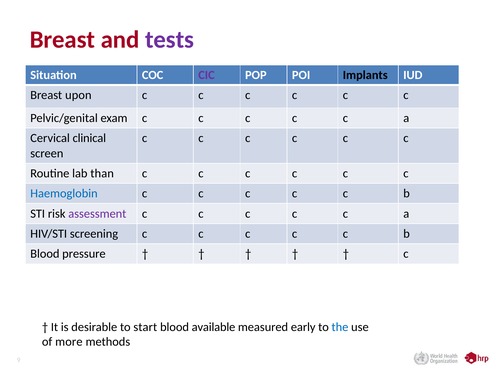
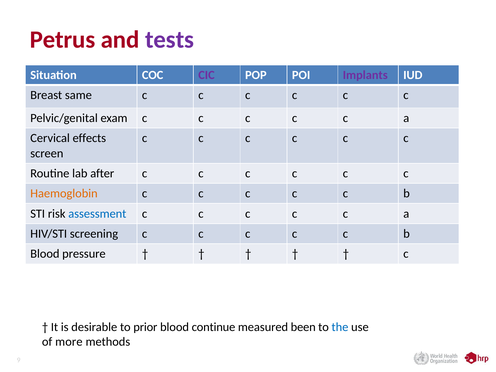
Breast at (62, 40): Breast -> Petrus
Implants colour: black -> purple
upon: upon -> same
clinical: clinical -> effects
than: than -> after
Haemoglobin colour: blue -> orange
assessment colour: purple -> blue
start: start -> prior
available: available -> continue
early: early -> been
